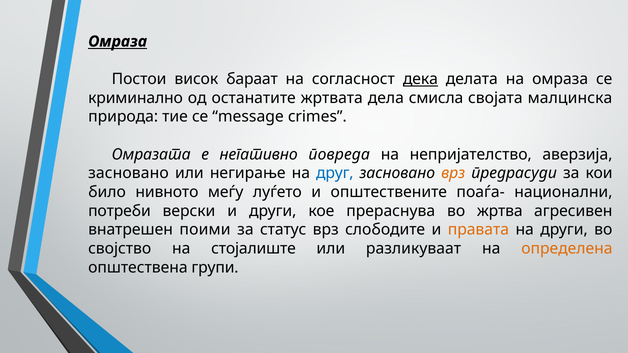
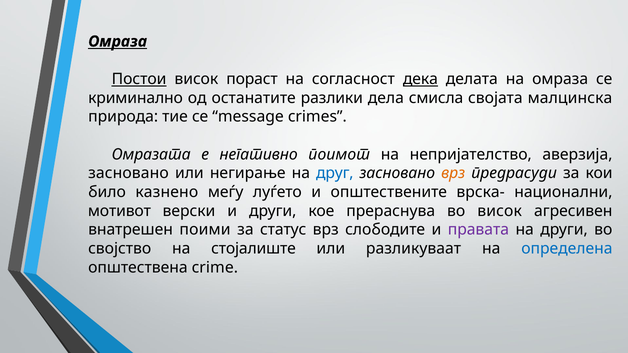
Постои underline: none -> present
бараат: бараат -> пораст
жртвата: жртвата -> разлики
повреда: повреда -> поимот
нивното: нивното -> казнено
поаѓа-: поаѓа- -> врска-
потреби: потреби -> мотивот
во жртва: жртва -> висок
правата colour: orange -> purple
определена colour: orange -> blue
групи: групи -> crime
